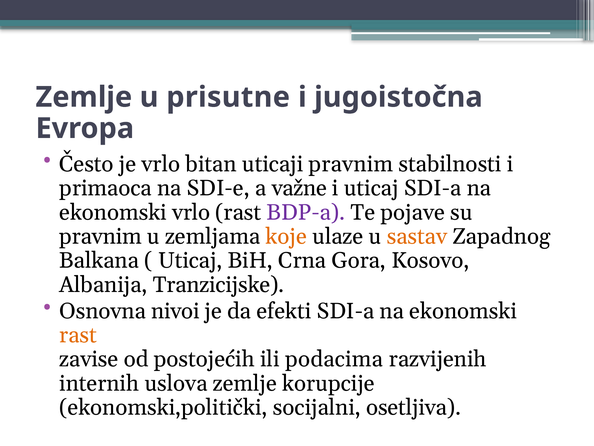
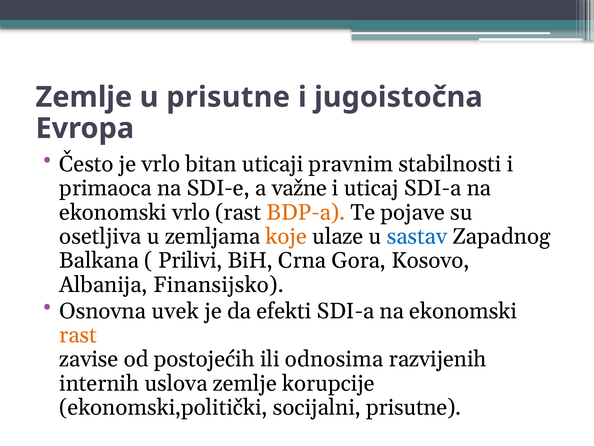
BDP-a colour: purple -> orange
pravnim at (101, 236): pravnim -> osetljiva
sastav colour: orange -> blue
Uticaj at (190, 260): Uticaj -> Prilivi
Tranzicijske: Tranzicijske -> Finansijsko
nivoi: nivoi -> uvek
podacima: podacima -> odnosima
socijalni osetljiva: osetljiva -> prisutne
